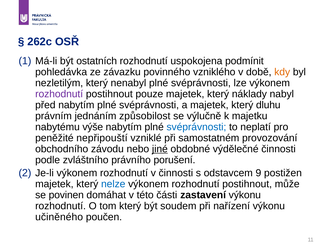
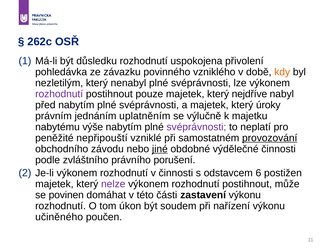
ostatních: ostatních -> důsledku
podmínit: podmínit -> přivolení
náklady: náklady -> nejdříve
dluhu: dluhu -> úroky
způsobilost: způsobilost -> uplatněním
svéprávnosti at (196, 127) colour: blue -> purple
provozování underline: none -> present
9: 9 -> 6
nelze colour: blue -> purple
tom který: který -> úkon
